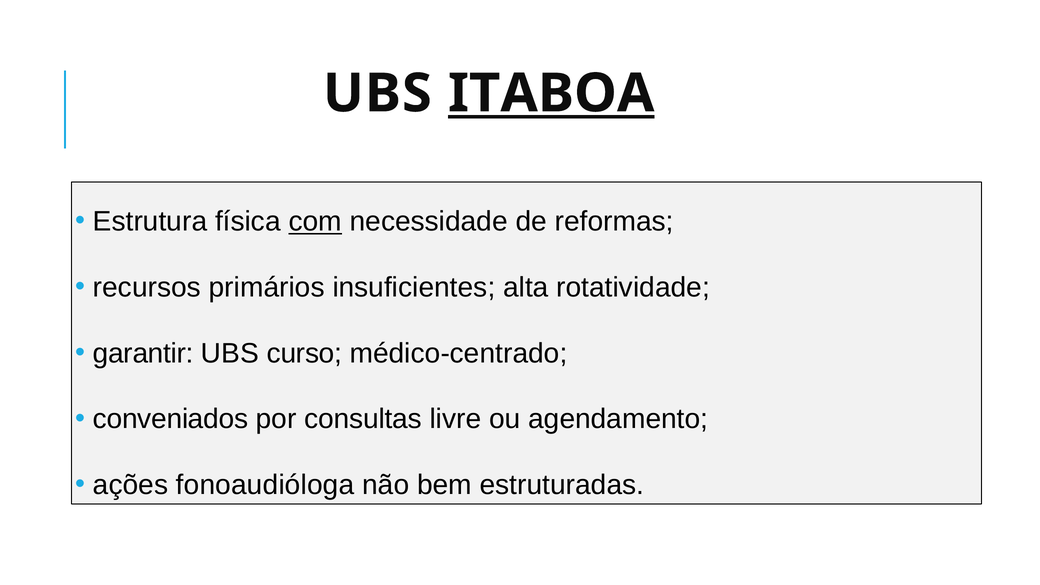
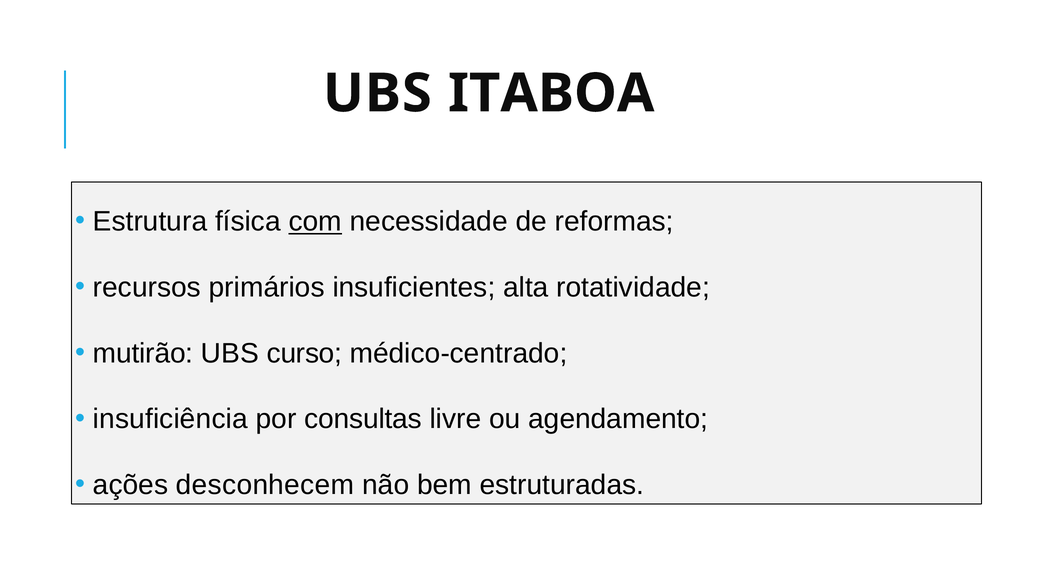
ITABOA underline: present -> none
garantir: garantir -> mutirão
conveniados: conveniados -> insuficiência
fonoaudióloga: fonoaudióloga -> desconhecem
